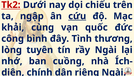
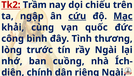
Dưới: Dưới -> Trầm
Mạc underline: none -> present
tuyên: tuyên -> trước
